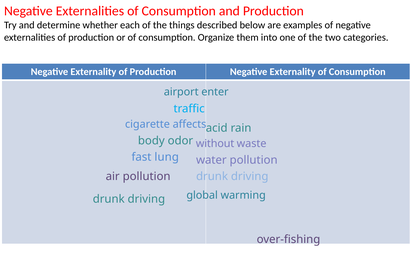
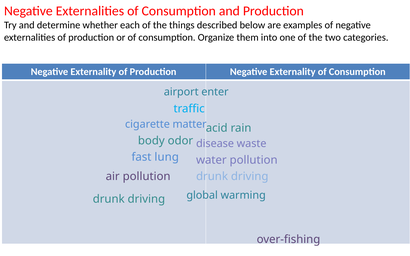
affects: affects -> matter
without: without -> disease
